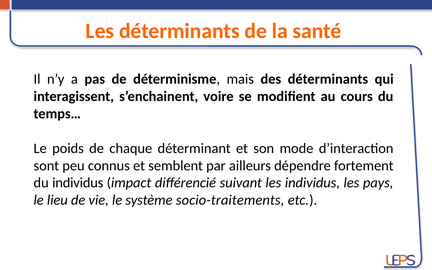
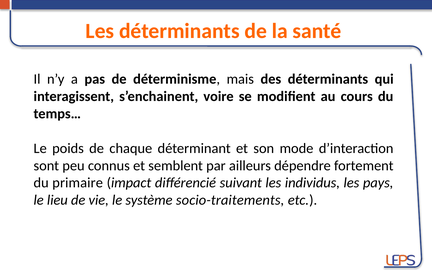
du individus: individus -> primaire
